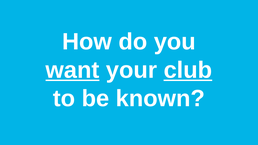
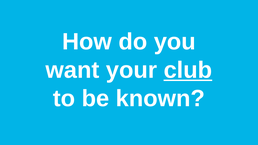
want underline: present -> none
